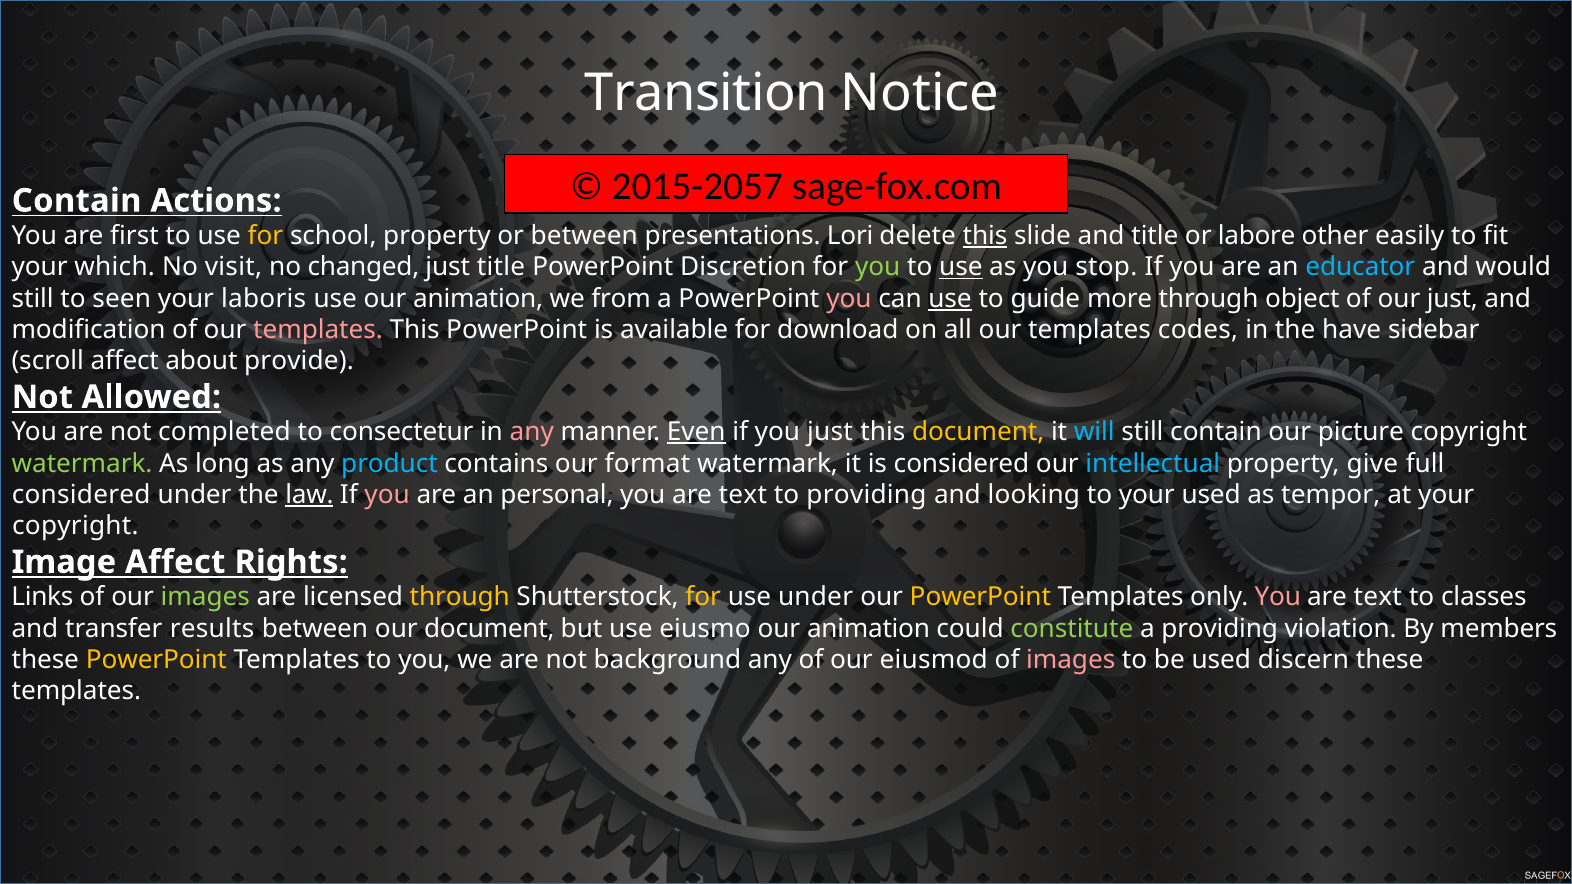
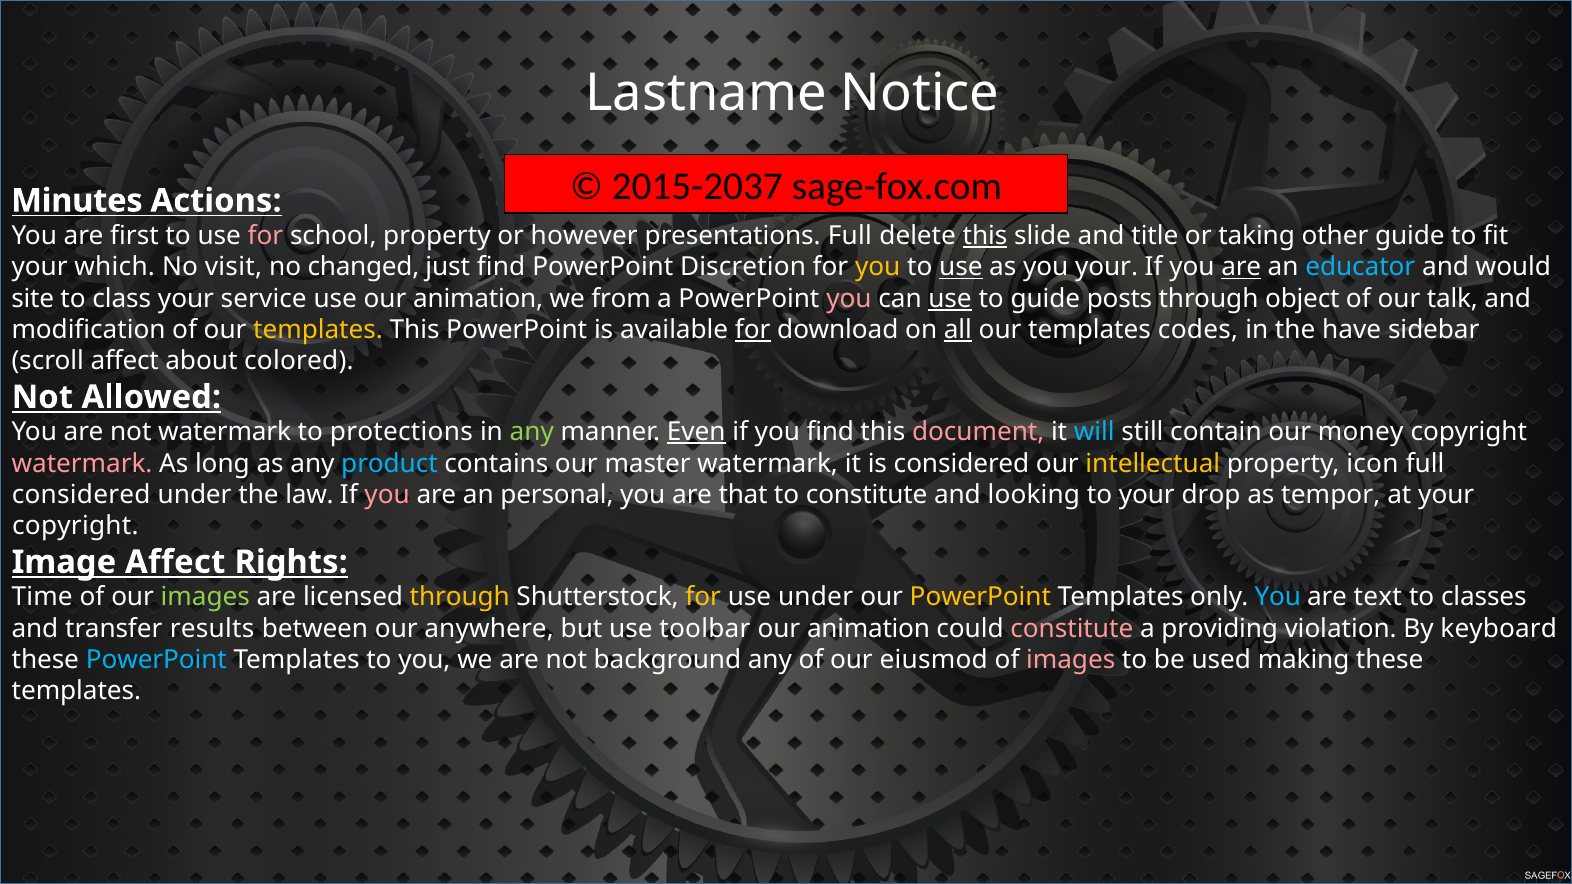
Transition: Transition -> Lastname
2015-2057: 2015-2057 -> 2015-2037
Contain at (77, 201): Contain -> Minutes
for at (265, 236) colour: yellow -> pink
or between: between -> however
presentations Lori: Lori -> Full
labore: labore -> taking
other easily: easily -> guide
just title: title -> find
you at (878, 267) colour: light green -> yellow
you stop: stop -> your
are at (1241, 267) underline: none -> present
still at (33, 299): still -> site
seen: seen -> class
laboris: laboris -> service
more: more -> posts
our just: just -> talk
templates at (318, 330) colour: pink -> yellow
for at (753, 330) underline: none -> present
all underline: none -> present
provide: provide -> colored
not completed: completed -> watermark
consectetur: consectetur -> protections
any at (532, 432) colour: pink -> light green
you just: just -> find
document at (978, 432) colour: yellow -> pink
picture: picture -> money
watermark at (82, 464) colour: light green -> pink
format: format -> master
intellectual colour: light blue -> yellow
give: give -> icon
law underline: present -> none
text at (743, 495): text -> that
to providing: providing -> constitute
your used: used -> drop
Links: Links -> Time
You at (1278, 597) colour: pink -> light blue
our document: document -> anywhere
eiusmo: eiusmo -> toolbar
constitute at (1072, 629) colour: light green -> pink
members: members -> keyboard
PowerPoint at (156, 660) colour: yellow -> light blue
discern: discern -> making
